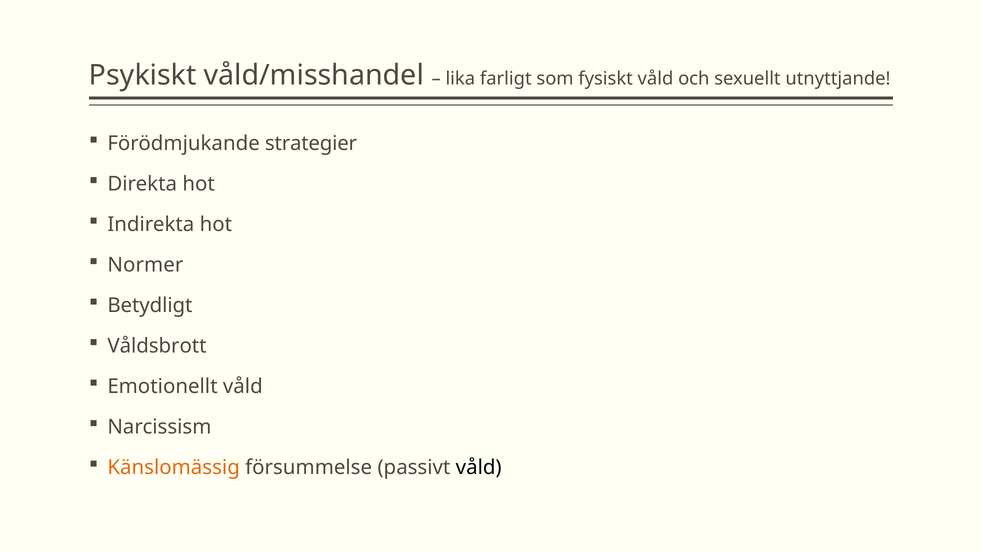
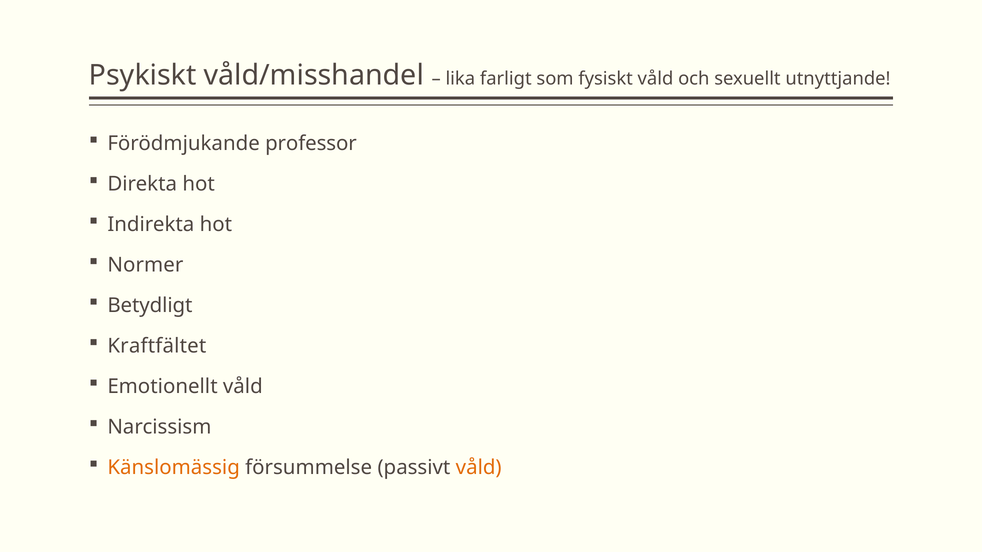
strategier: strategier -> professor
Våldsbrott: Våldsbrott -> Kraftfältet
våld at (479, 468) colour: black -> orange
